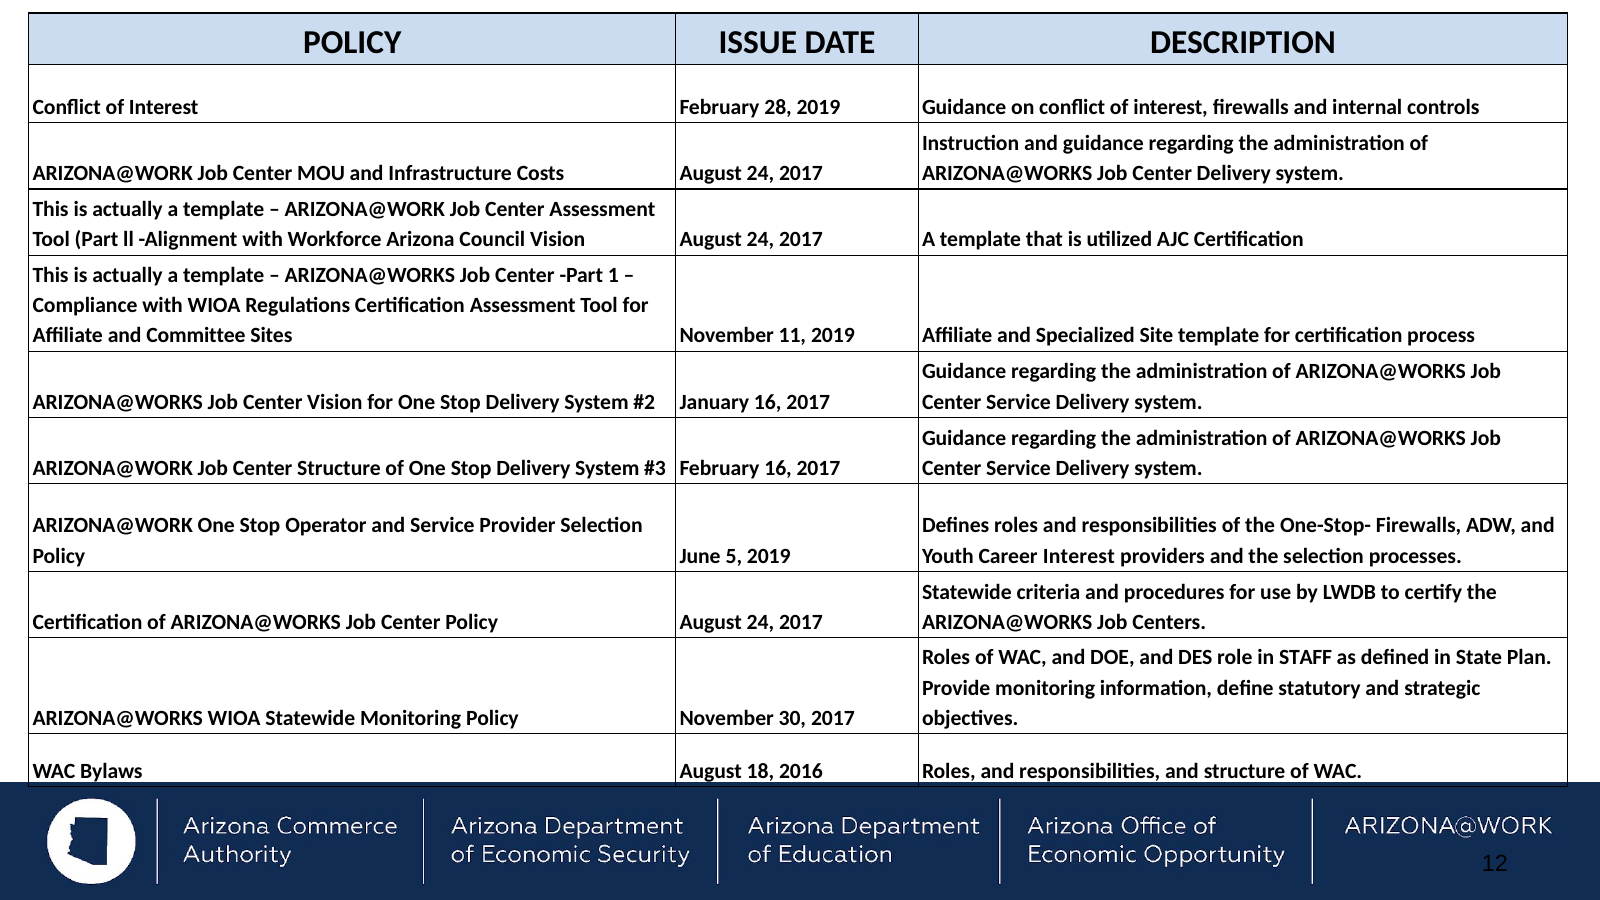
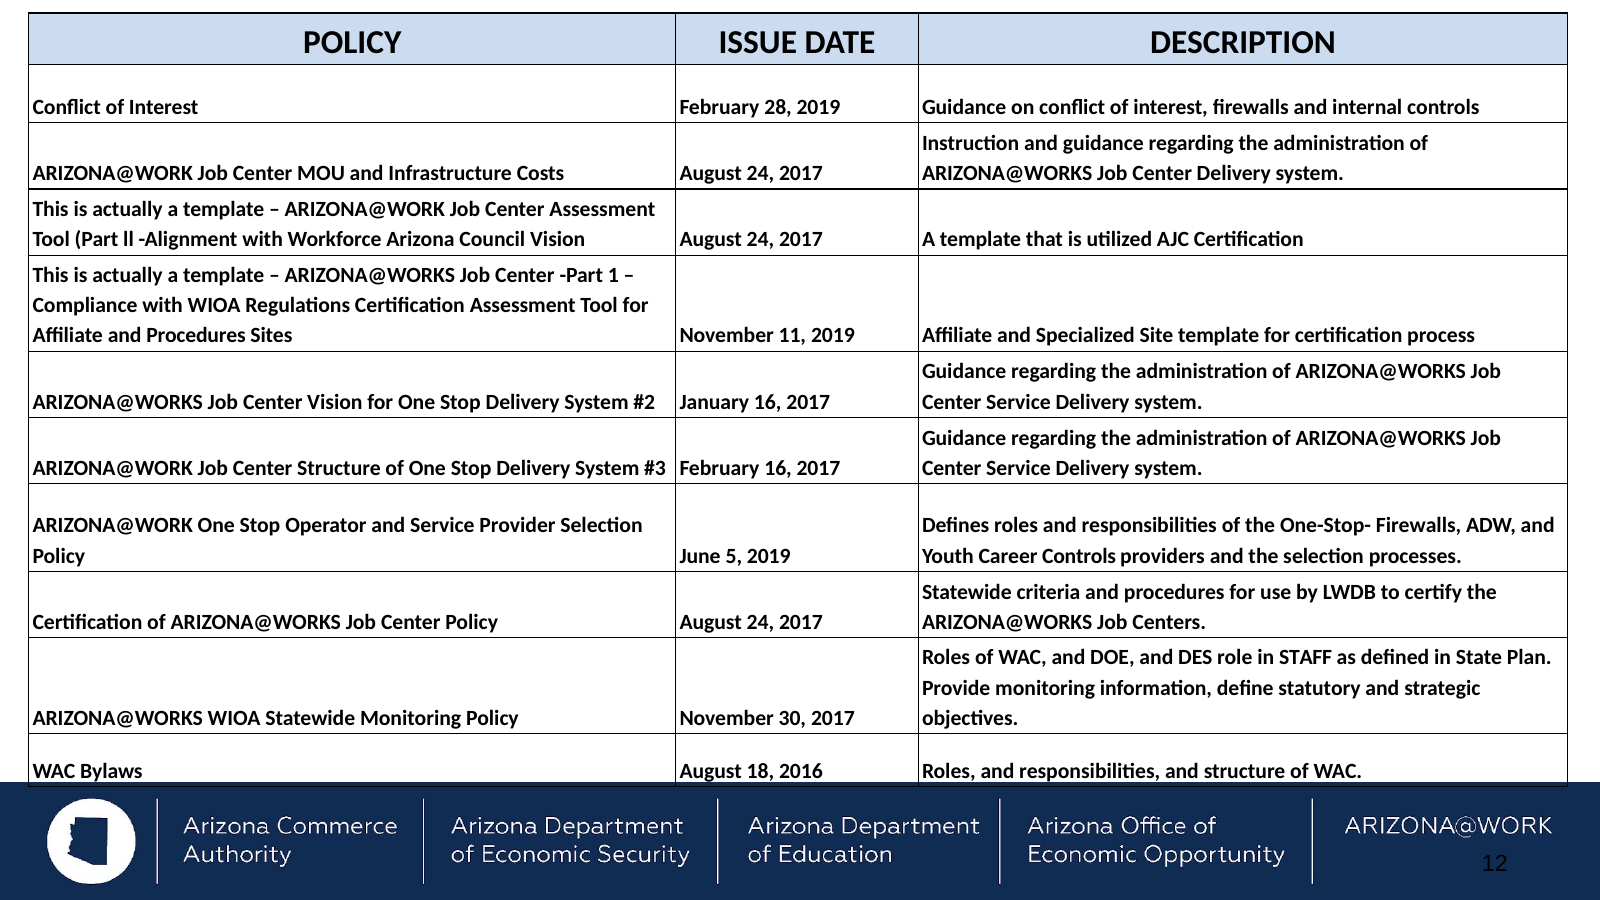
Affiliate and Committee: Committee -> Procedures
Career Interest: Interest -> Controls
